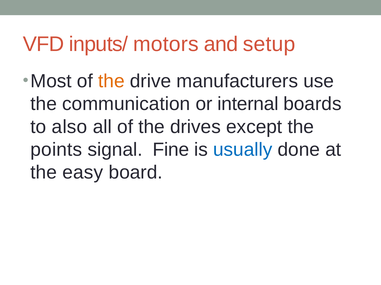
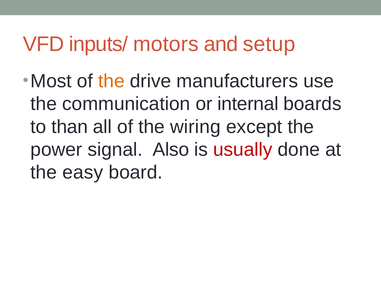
also: also -> than
drives: drives -> wiring
points: points -> power
Fine: Fine -> Also
usually colour: blue -> red
